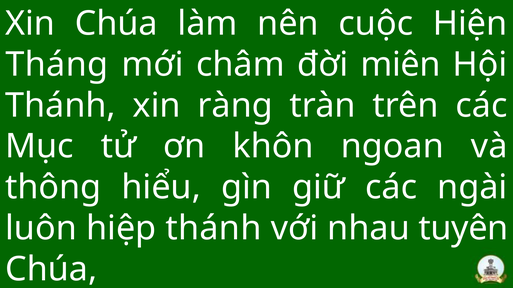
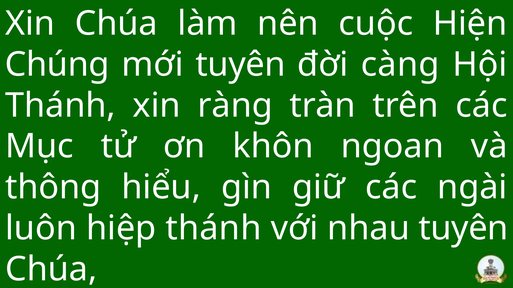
Tháng: Tháng -> Chúng
mới châm: châm -> tuyên
miên: miên -> càng
